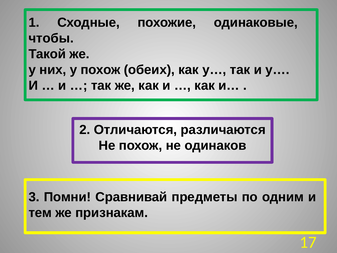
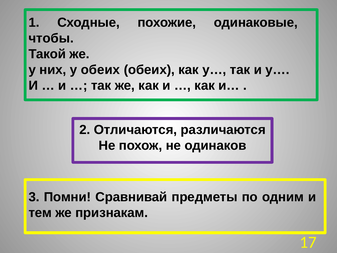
у похож: похож -> обеих
